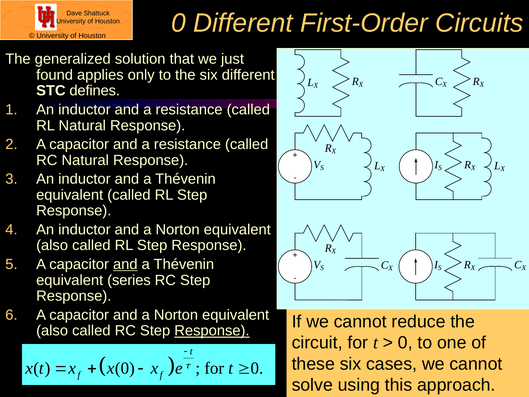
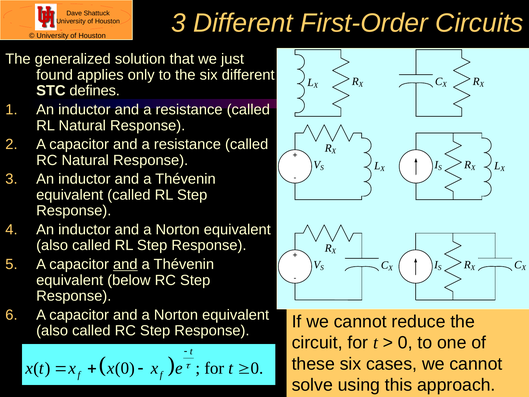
0 at (178, 23): 0 -> 3
series: series -> below
Response at (212, 331) underline: present -> none
